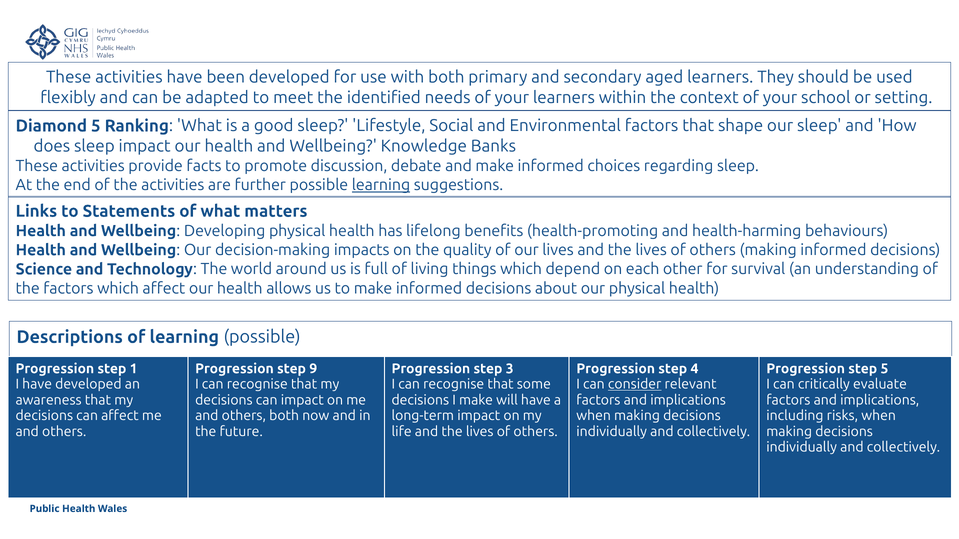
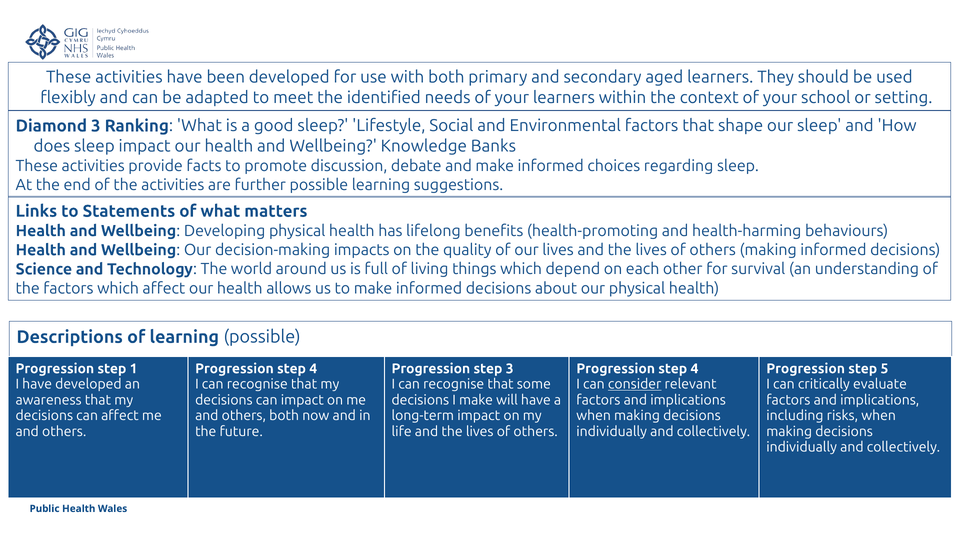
Diamond 5: 5 -> 3
learning at (381, 185) underline: present -> none
9 at (313, 369): 9 -> 4
